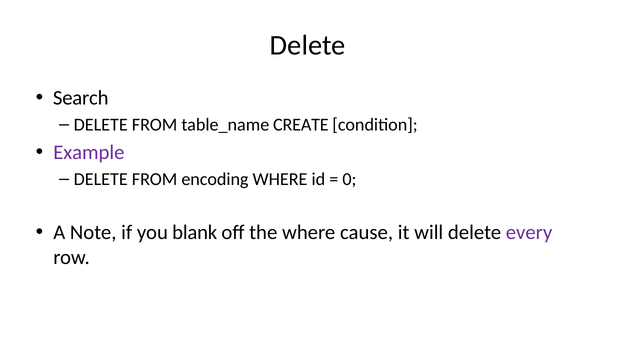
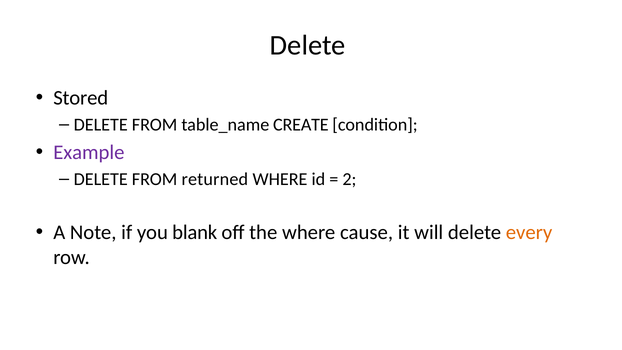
Search: Search -> Stored
encoding: encoding -> returned
0: 0 -> 2
every colour: purple -> orange
